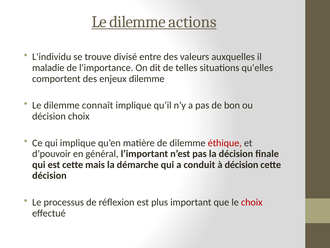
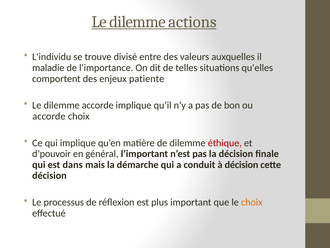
enjeux dilemme: dilemme -> patiente
dilemme connaît: connaît -> accorde
décision at (49, 116): décision -> accorde
est cette: cette -> dans
choix at (252, 202) colour: red -> orange
